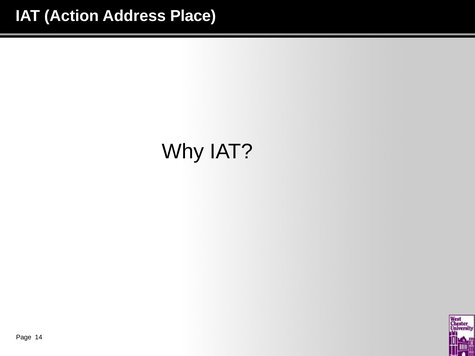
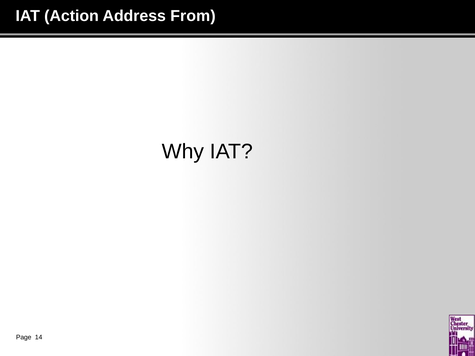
Place: Place -> From
